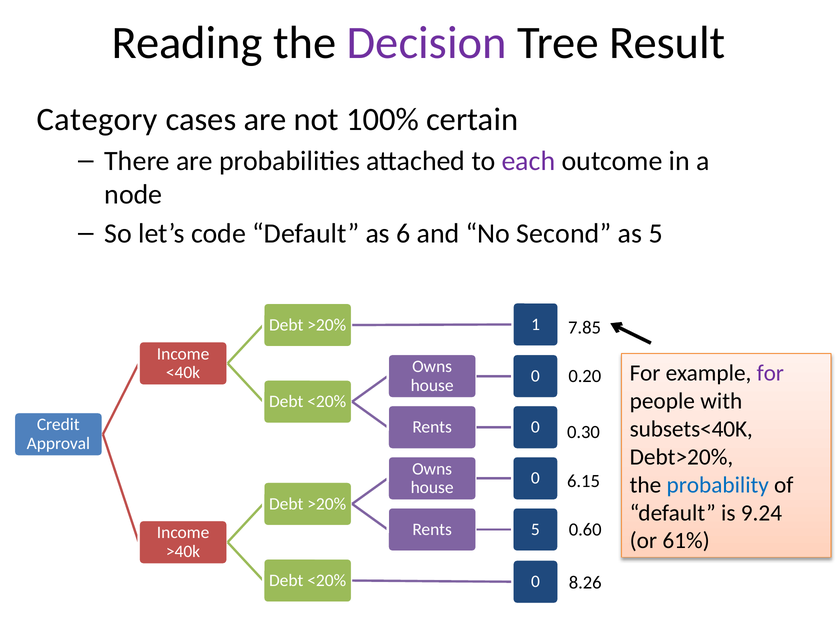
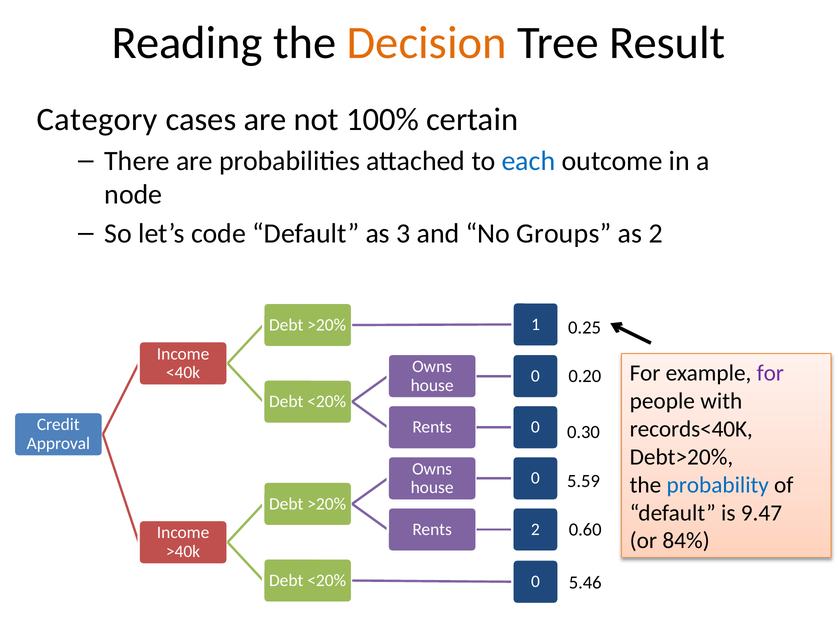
Decision colour: purple -> orange
each colour: purple -> blue
6: 6 -> 3
Second: Second -> Groups
as 5: 5 -> 2
7.85: 7.85 -> 0.25
subsets<40K: subsets<40K -> records<40K
6.15: 6.15 -> 5.59
9.24: 9.24 -> 9.47
5 at (535, 530): 5 -> 2
61%: 61% -> 84%
8.26: 8.26 -> 5.46
